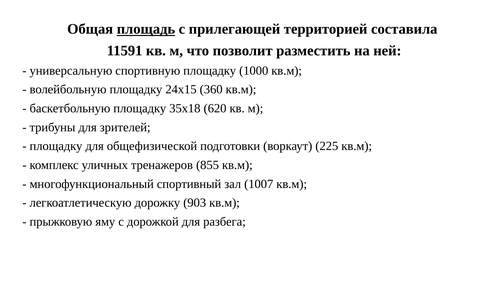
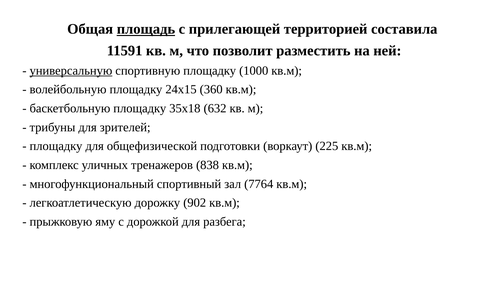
универсальную underline: none -> present
620: 620 -> 632
855: 855 -> 838
1007: 1007 -> 7764
903: 903 -> 902
